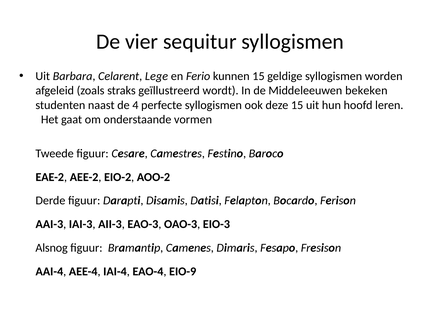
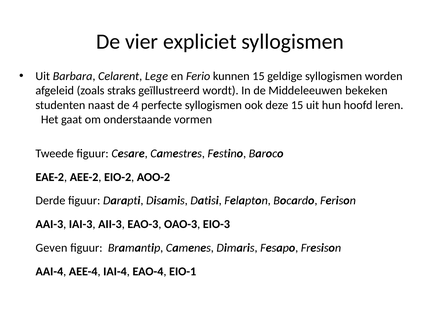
sequitur: sequitur -> expliciet
Alsnog: Alsnog -> Geven
EIO-9: EIO-9 -> EIO-1
